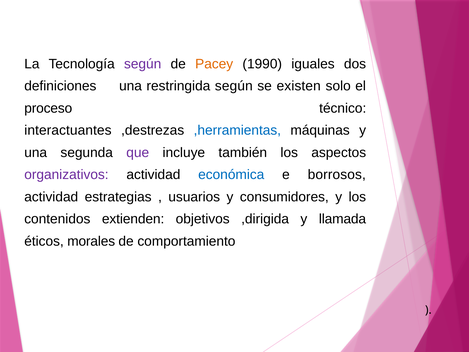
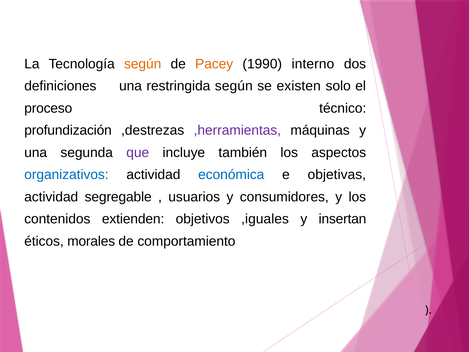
según at (143, 64) colour: purple -> orange
iguales: iguales -> interno
interactuantes: interactuantes -> profundización
,herramientas colour: blue -> purple
organizativos colour: purple -> blue
borrosos: borrosos -> objetivas
estrategias: estrategias -> segregable
,dirigida: ,dirigida -> ,iguales
llamada: llamada -> insertan
